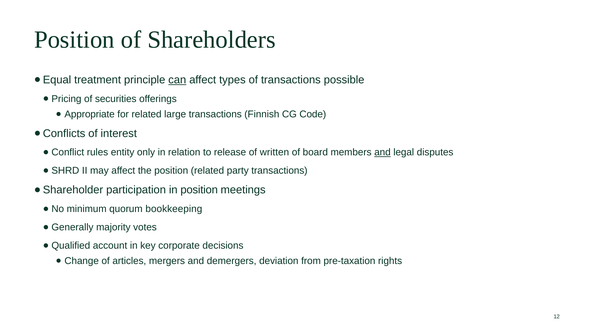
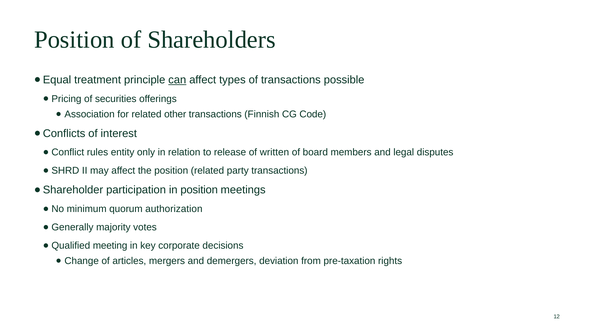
Appropriate: Appropriate -> Association
large: large -> other
and at (382, 152) underline: present -> none
bookkeeping: bookkeeping -> authorization
account: account -> meeting
